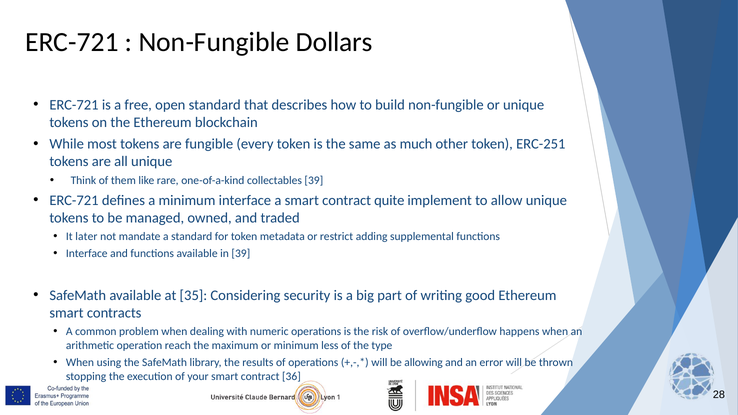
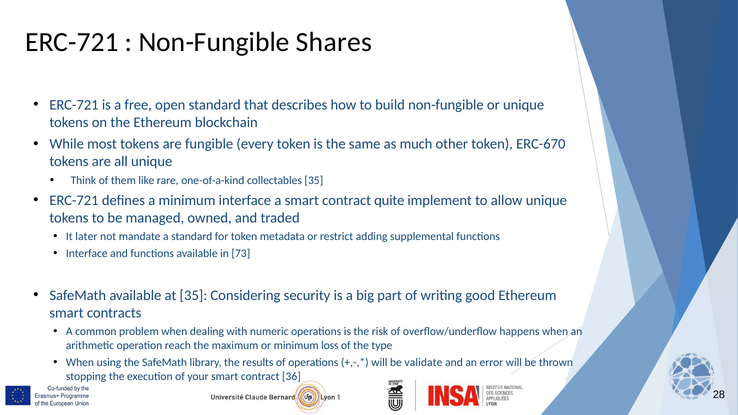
Dollars: Dollars -> Shares
ERC-251: ERC-251 -> ERC-670
collectables 39: 39 -> 35
in 39: 39 -> 73
less: less -> loss
allowing: allowing -> validate
